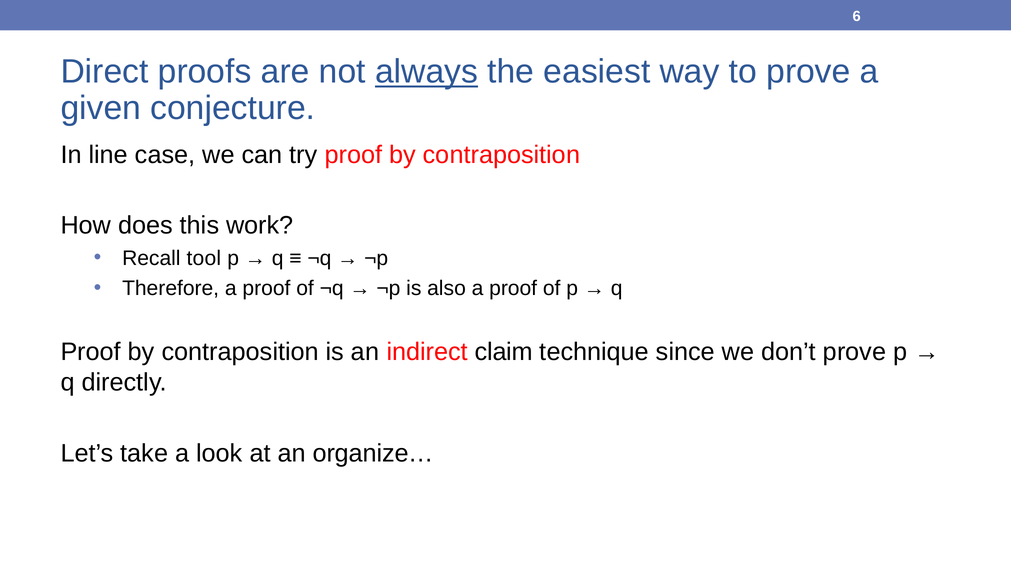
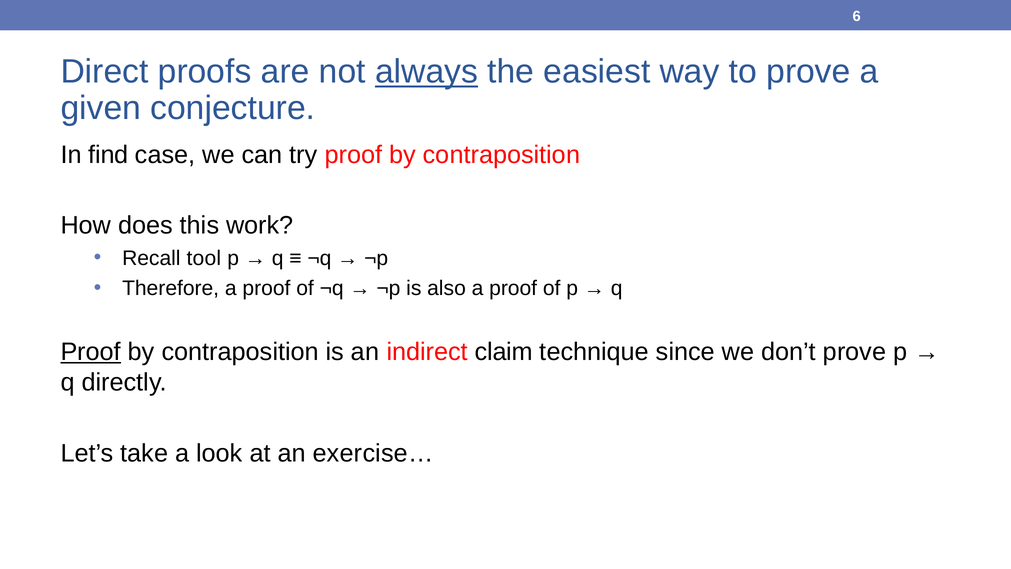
line: line -> find
Proof at (91, 352) underline: none -> present
organize…: organize… -> exercise…
